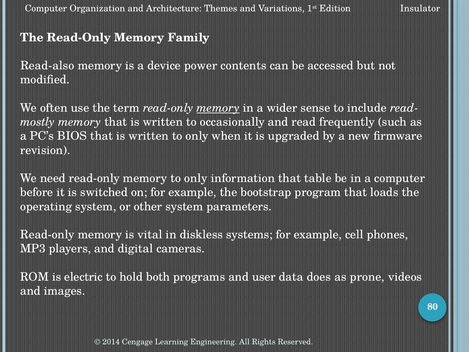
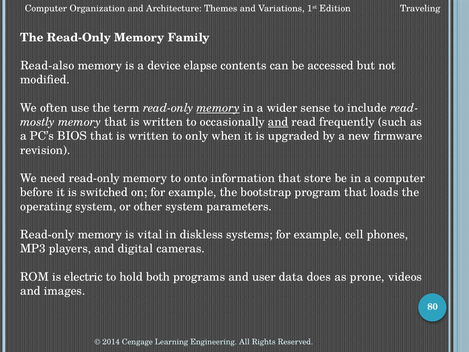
Insulator: Insulator -> Traveling
power: power -> elapse
and at (278, 122) underline: none -> present
memory to only: only -> onto
table: table -> store
